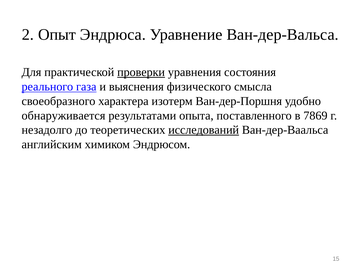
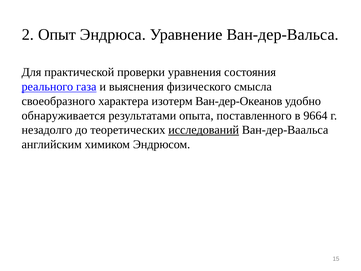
проверки underline: present -> none
Ван-дер-Поршня: Ван-дер-Поршня -> Ван-дер-Океанов
7869: 7869 -> 9664
